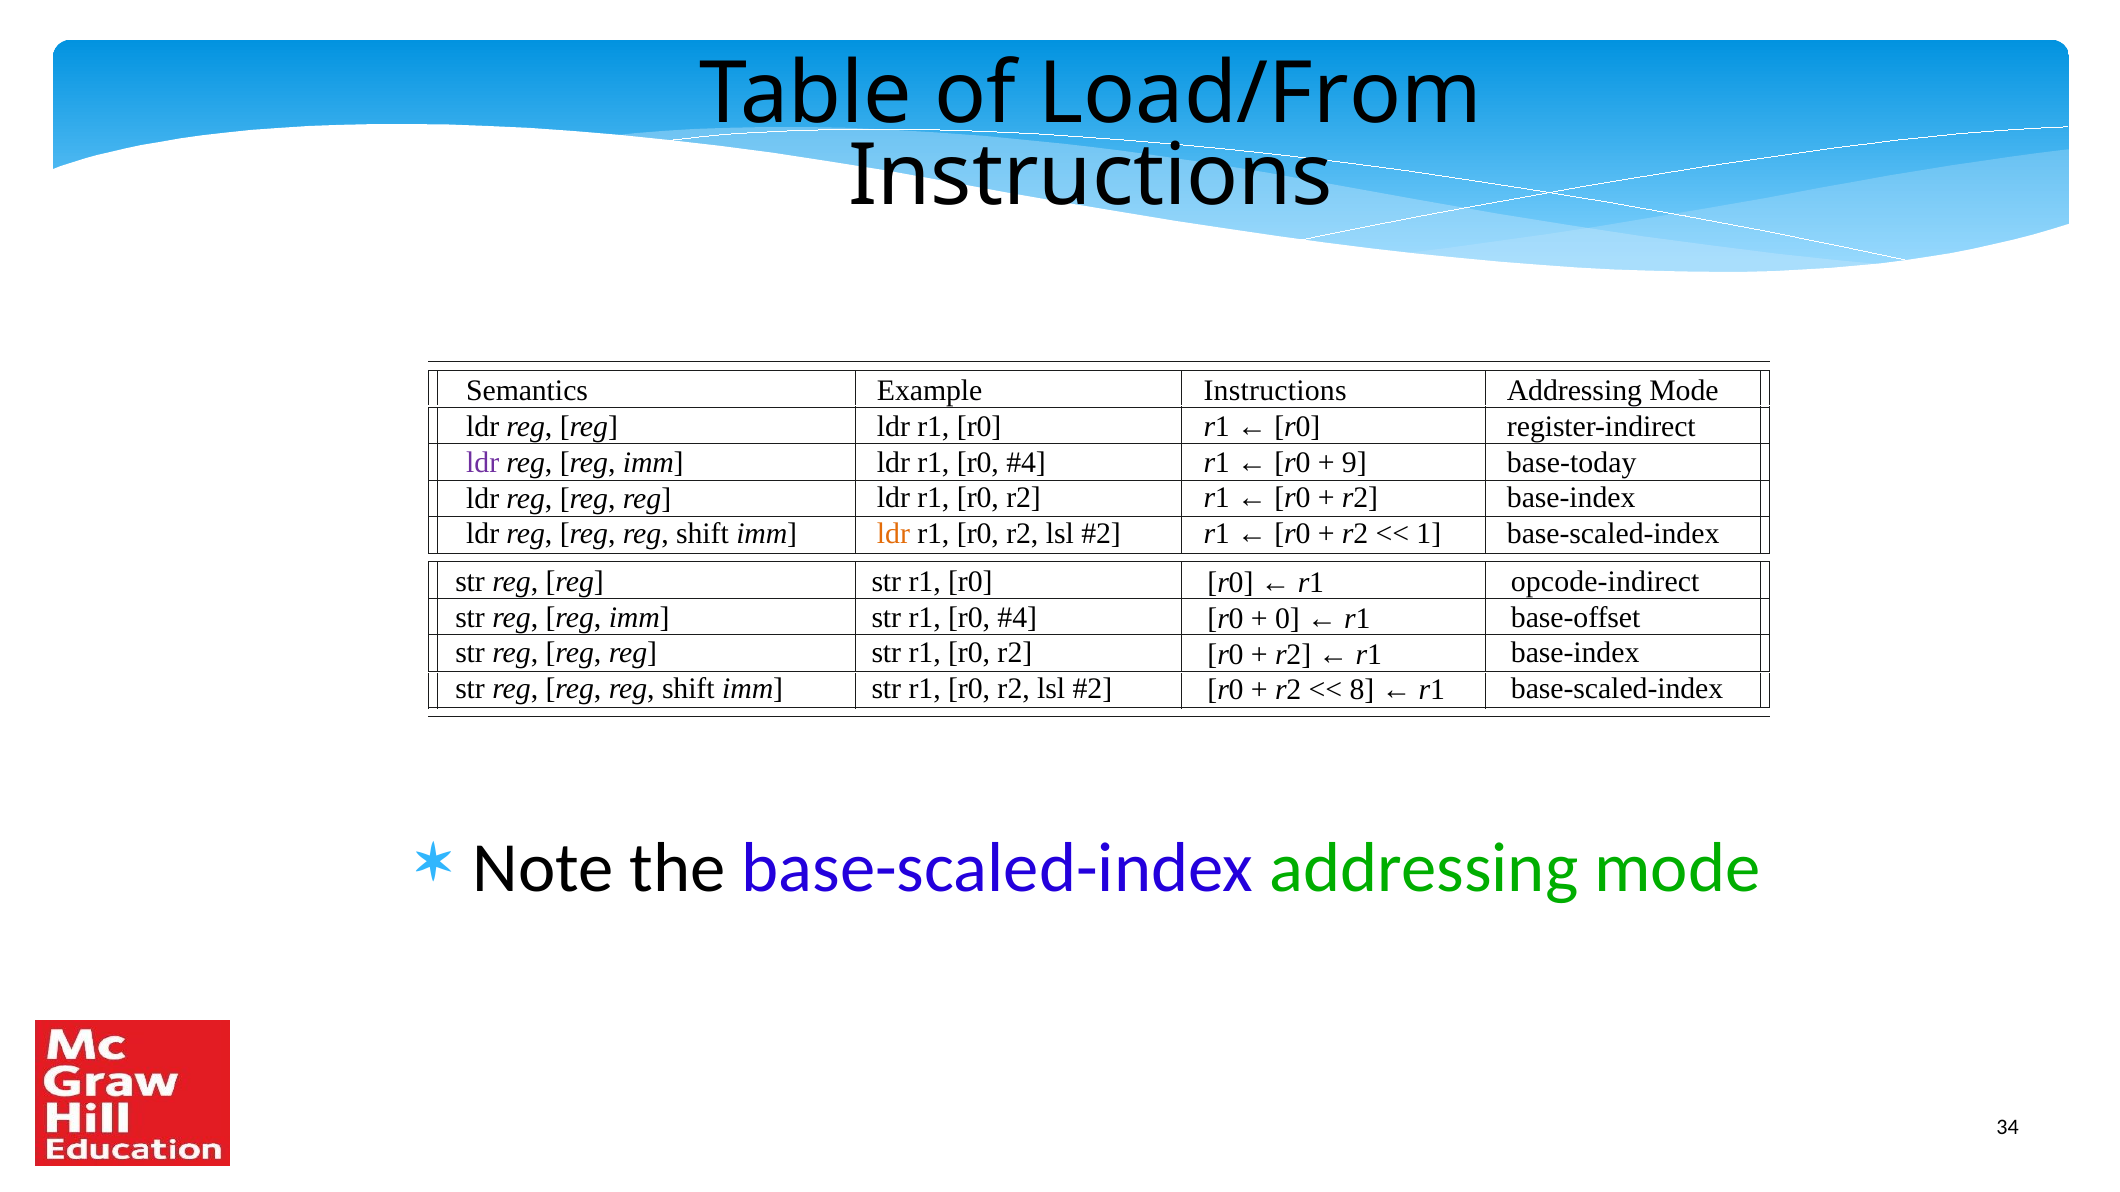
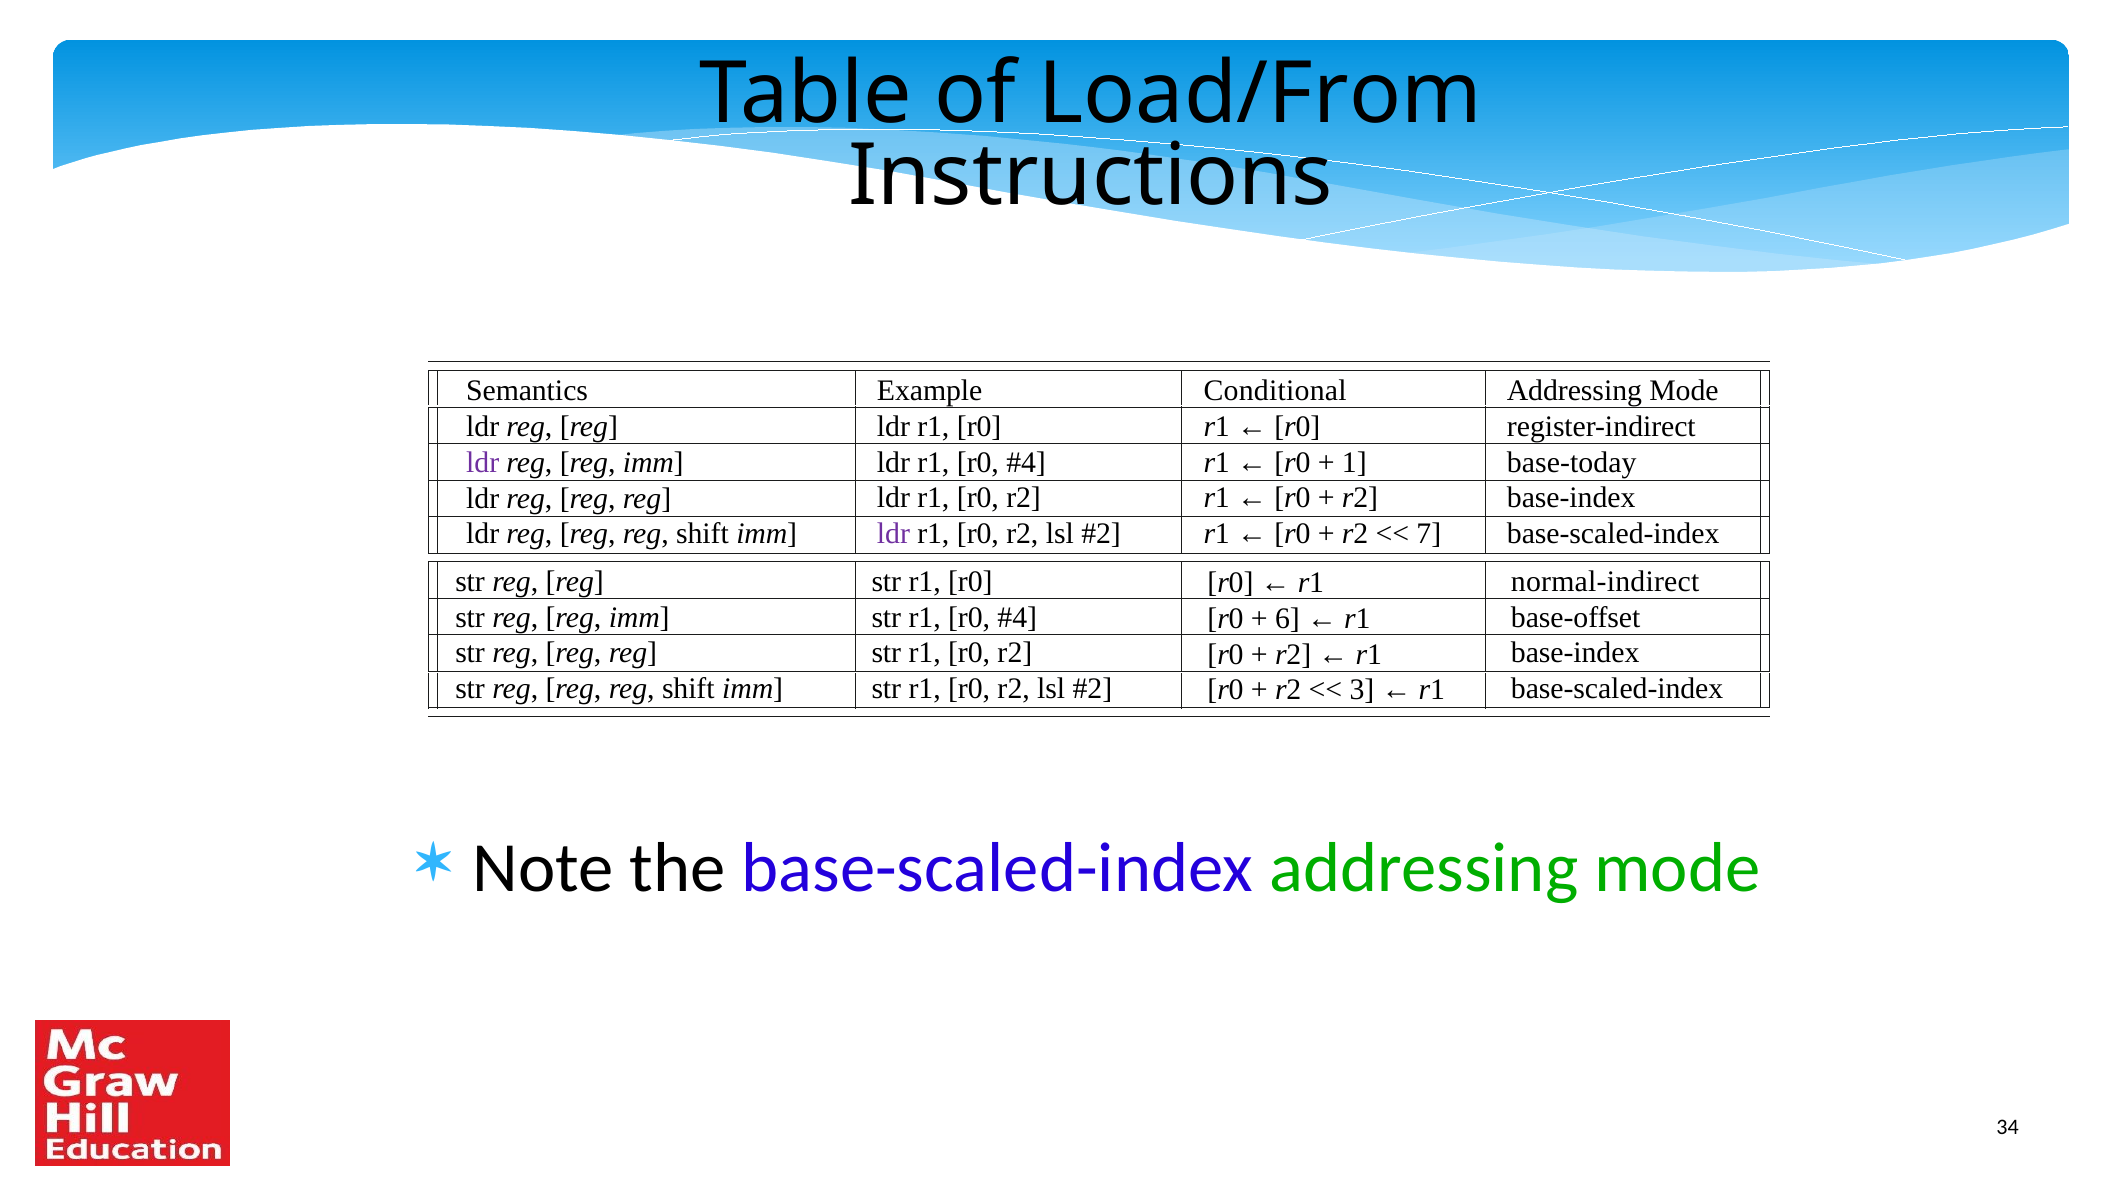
Instructions at (1275, 391): Instructions -> Conditional
9: 9 -> 1
ldr at (893, 534) colour: orange -> purple
1: 1 -> 7
opcode-indirect: opcode-indirect -> normal-indirect
0: 0 -> 6
8: 8 -> 3
